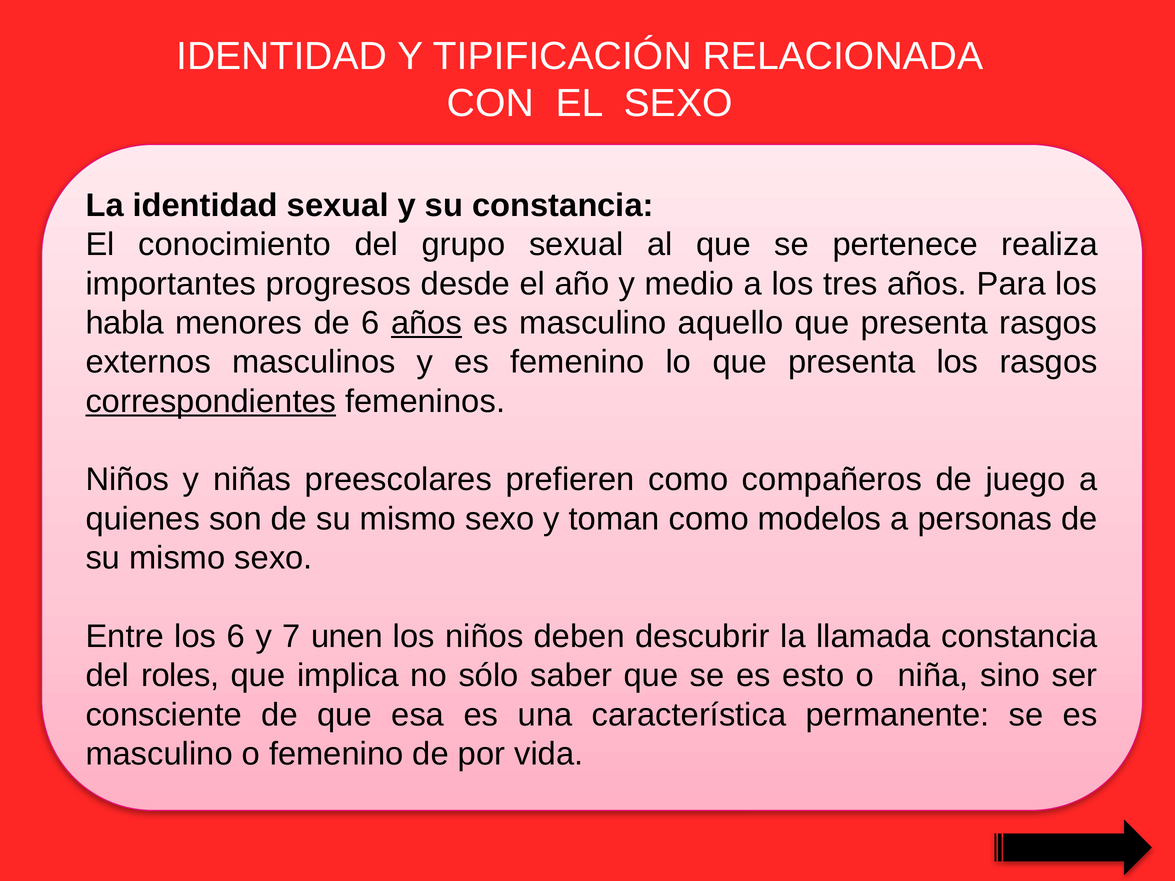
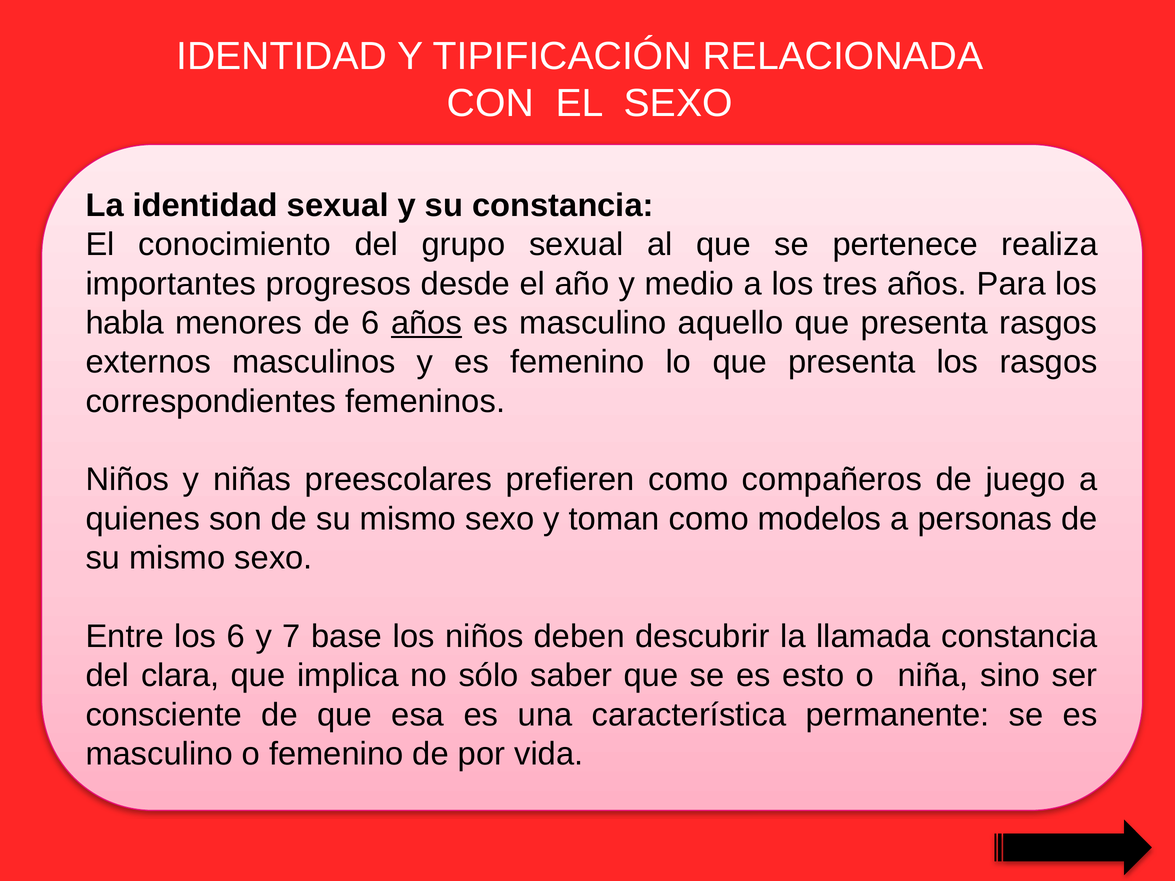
correspondientes underline: present -> none
unen: unen -> base
roles: roles -> clara
